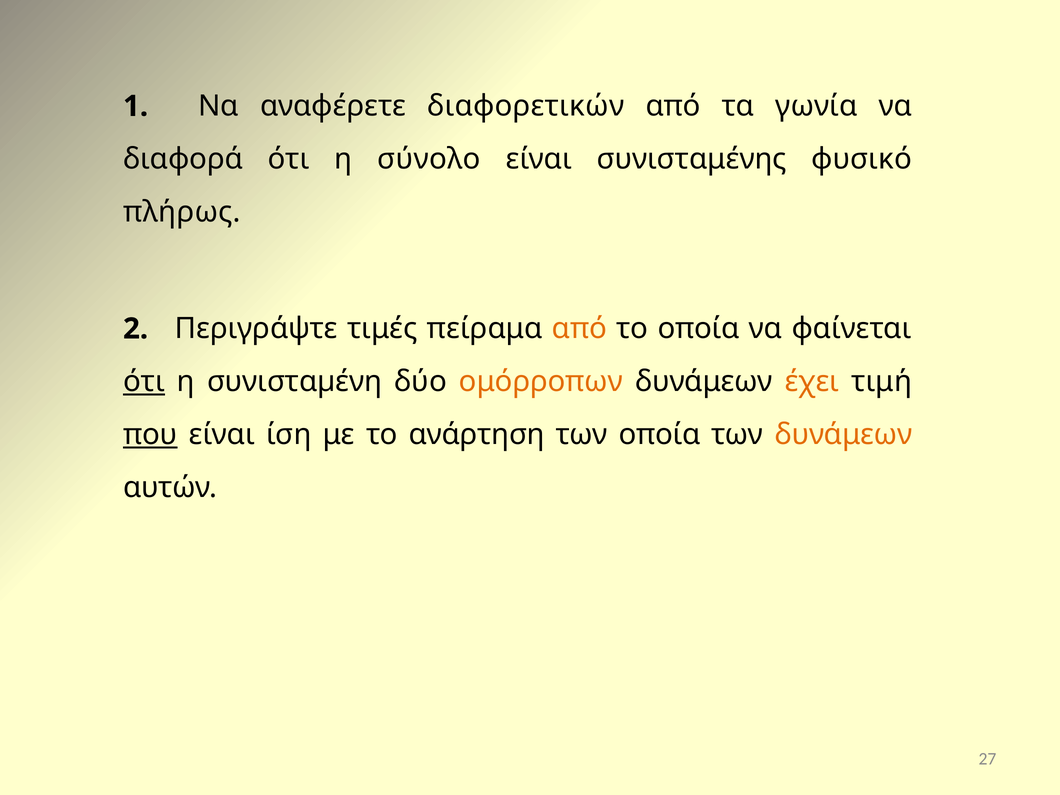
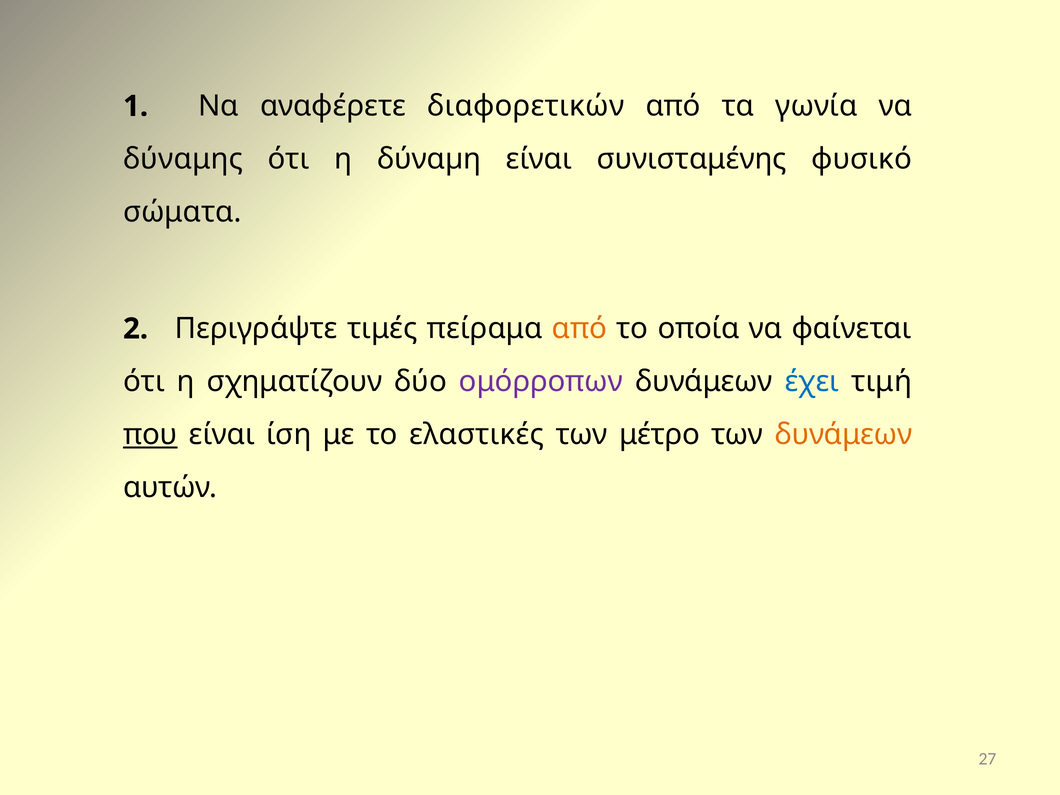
διαφορά: διαφορά -> δύναμης
σύνολο: σύνολο -> δύναµη
πλήρως: πλήρως -> σώματα
ότι at (144, 382) underline: present -> none
συνισταµένη: συνισταµένη -> σχηματίζουν
ομόρροπων colour: orange -> purple
έχει colour: orange -> blue
ανάρτηση: ανάρτηση -> ελαστικές
των οποία: οποία -> μέτρο
